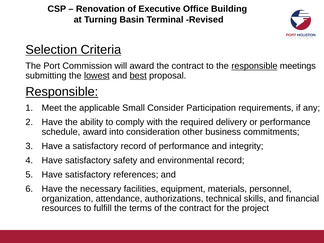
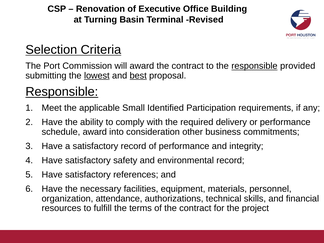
meetings: meetings -> provided
Consider: Consider -> Identified
